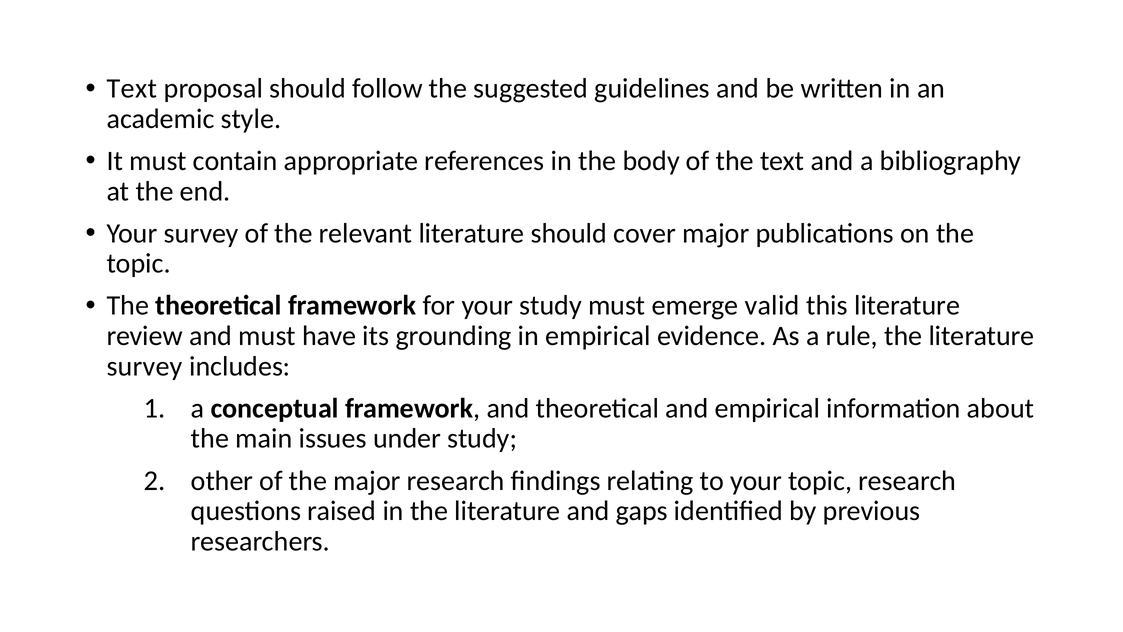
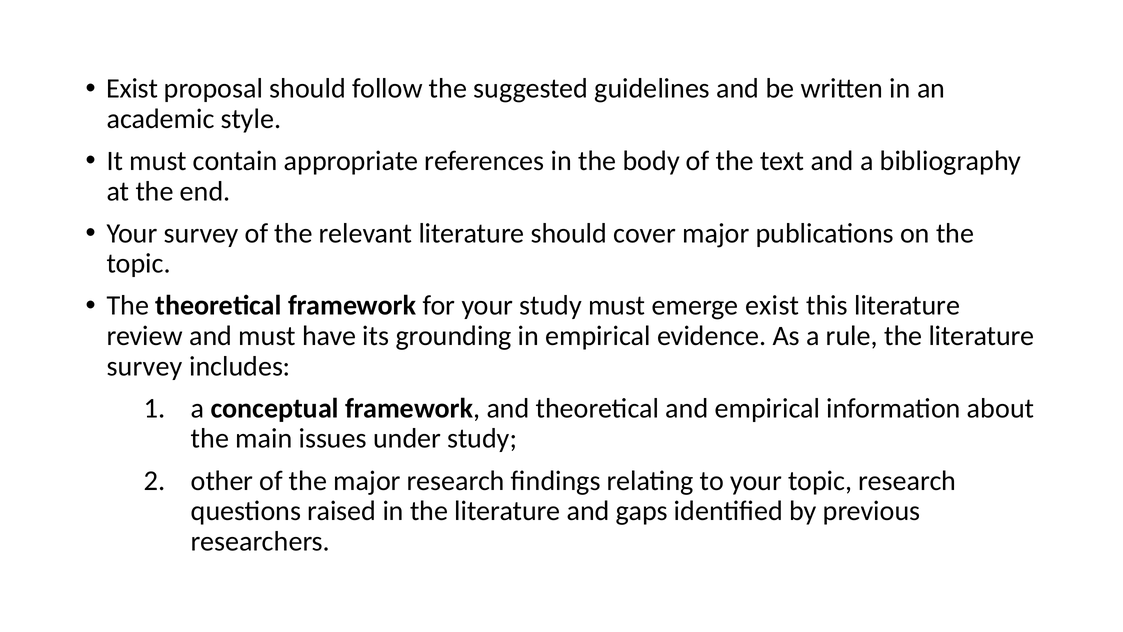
Text at (132, 89): Text -> Exist
emerge valid: valid -> exist
